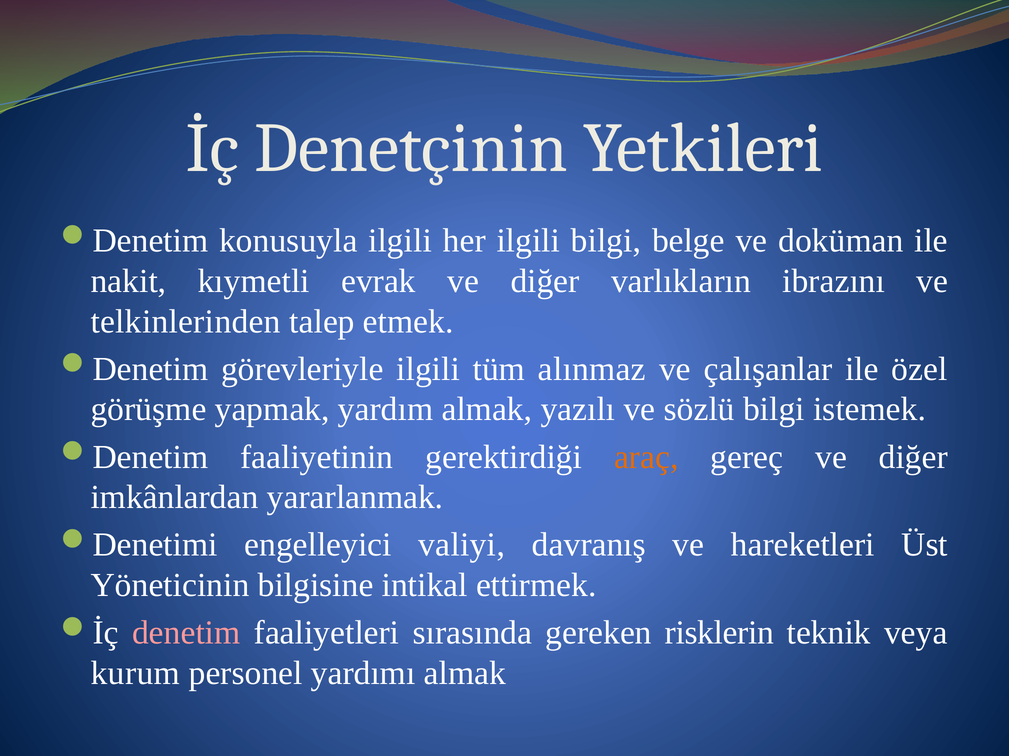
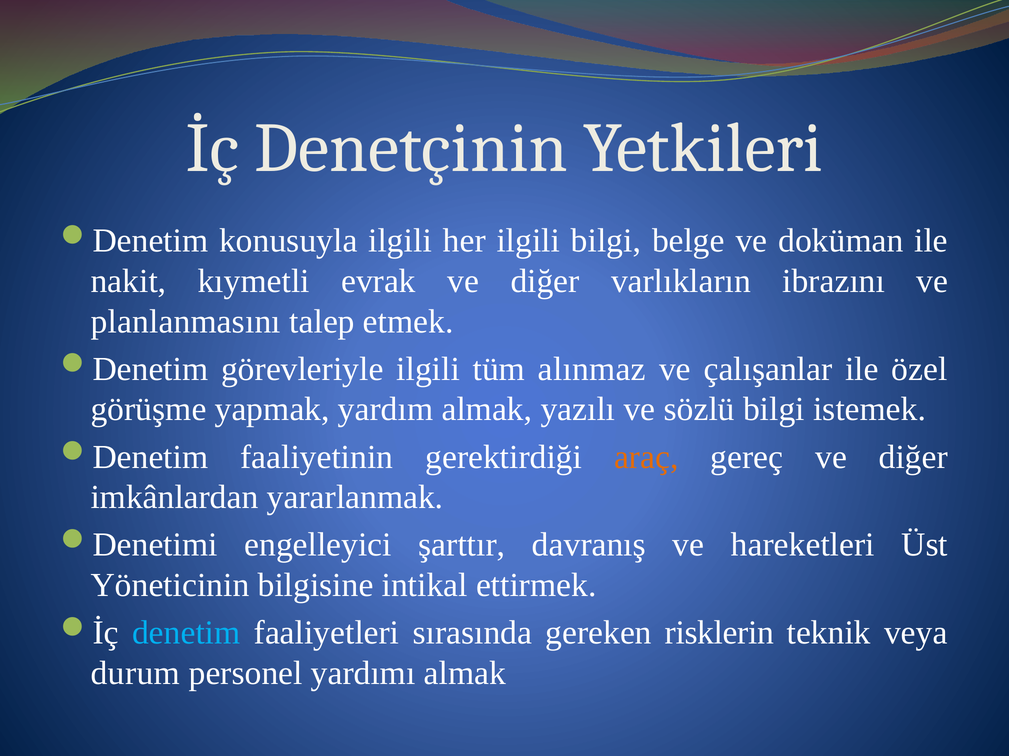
telkinlerinden: telkinlerinden -> planlanmasını
valiyi: valiyi -> şarttır
denetim colour: pink -> light blue
kurum: kurum -> durum
